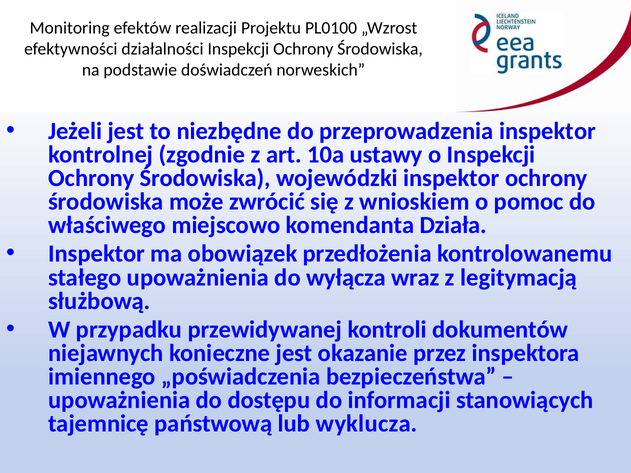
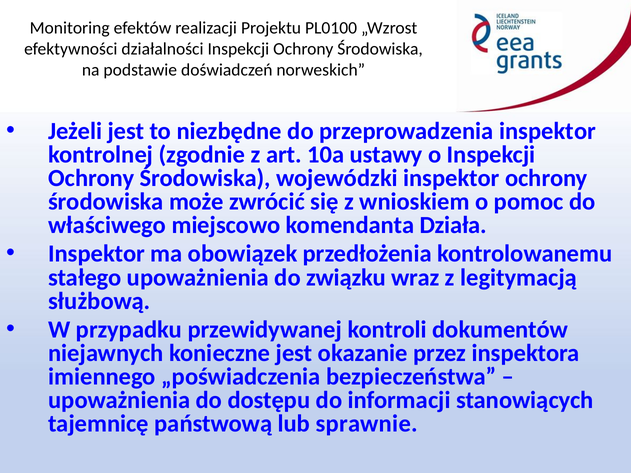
wyłącza: wyłącza -> związku
wyklucza: wyklucza -> sprawnie
